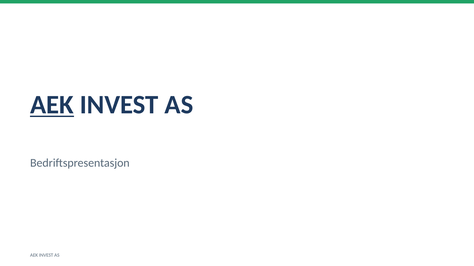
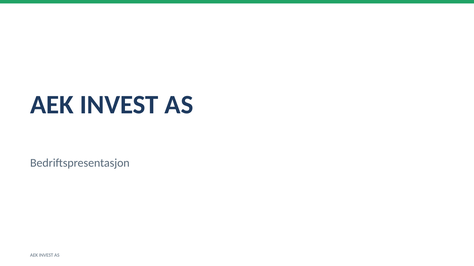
AEK at (52, 105) underline: present -> none
